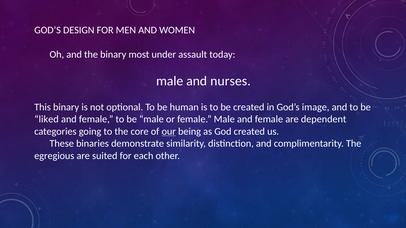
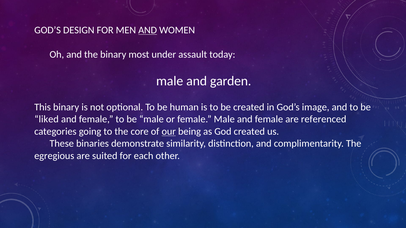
AND at (148, 30) underline: none -> present
nurses: nurses -> garden
dependent: dependent -> referenced
